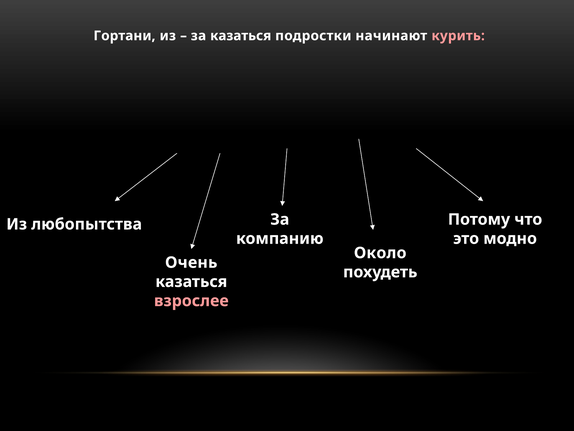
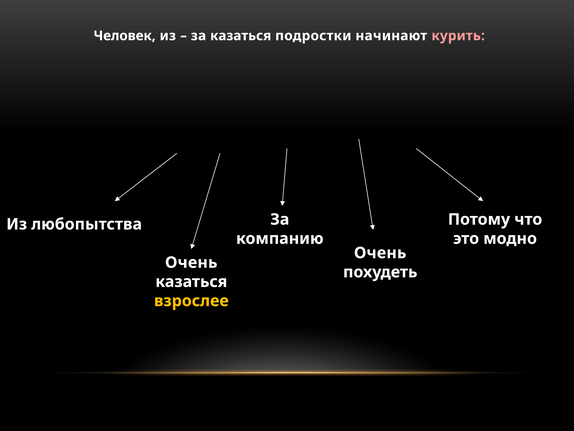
Гортани: Гортани -> Человек
Около at (380, 253): Около -> Очень
взрослее colour: pink -> yellow
